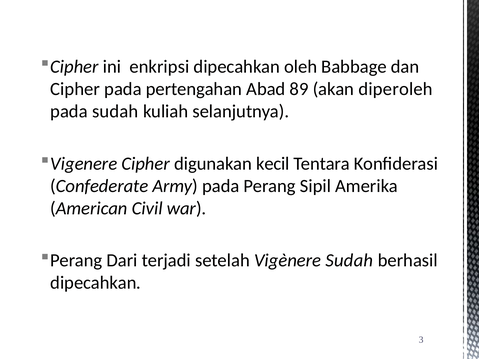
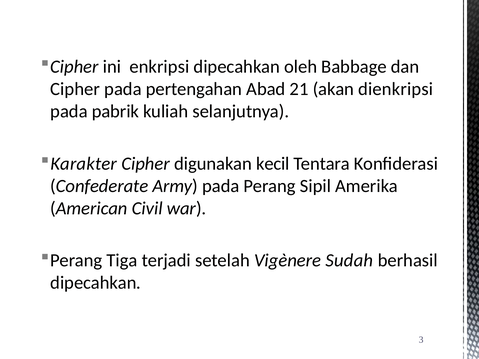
89: 89 -> 21
diperoleh: diperoleh -> dienkripsi
pada sudah: sudah -> pabrik
Vigenere: Vigenere -> Karakter
Dari: Dari -> Tiga
